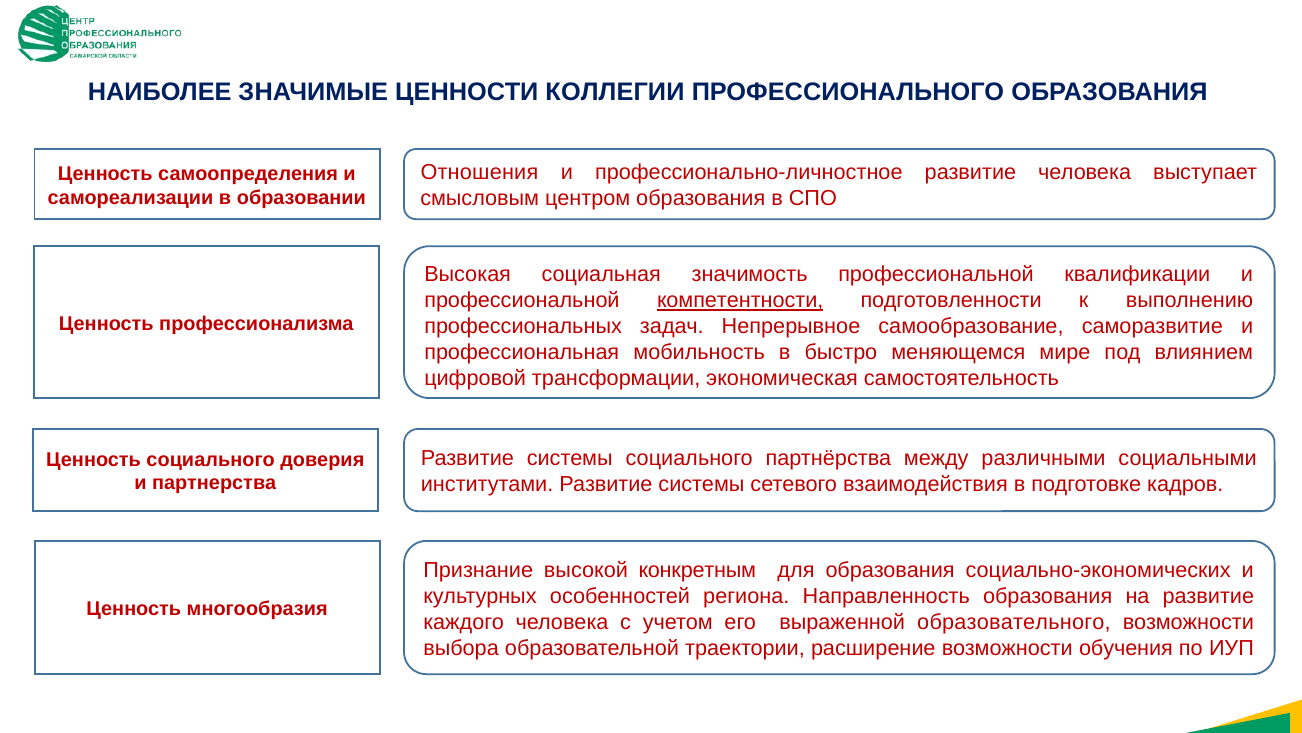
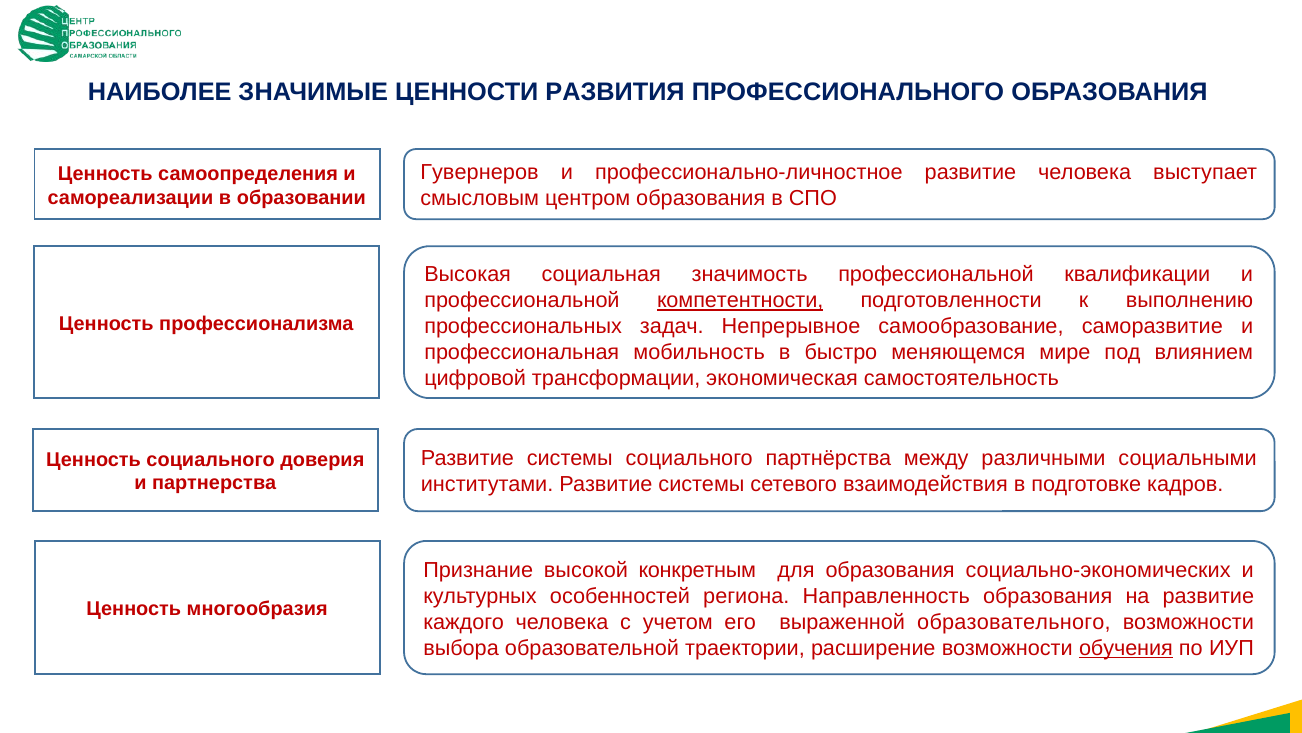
КОЛЛЕГИИ: КОЛЛЕГИИ -> РАЗВИТИЯ
Отношения: Отношения -> Гувернеров
обучения underline: none -> present
